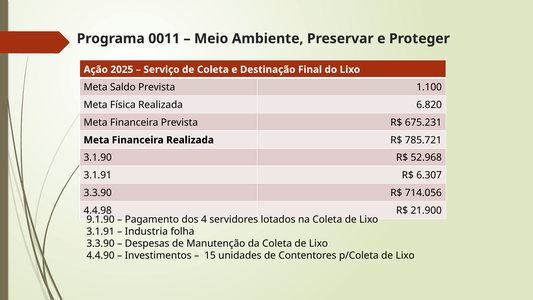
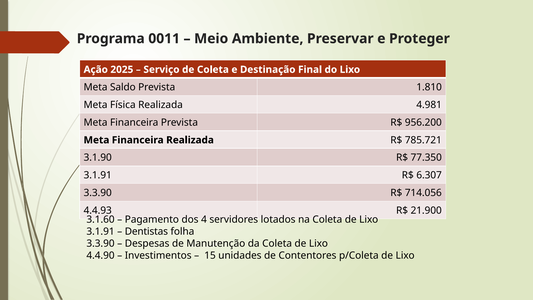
1.100: 1.100 -> 1.810
6.820: 6.820 -> 4.981
675.231: 675.231 -> 956.200
52.968: 52.968 -> 77.350
4.4.98: 4.4.98 -> 4.4.93
9.1.90: 9.1.90 -> 3.1.60
Industria: Industria -> Dentistas
